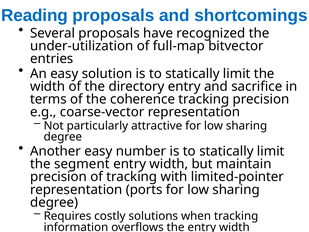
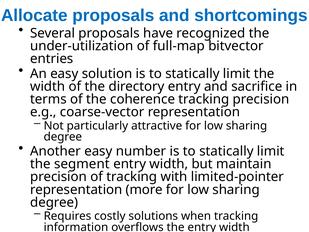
Reading: Reading -> Allocate
ports: ports -> more
